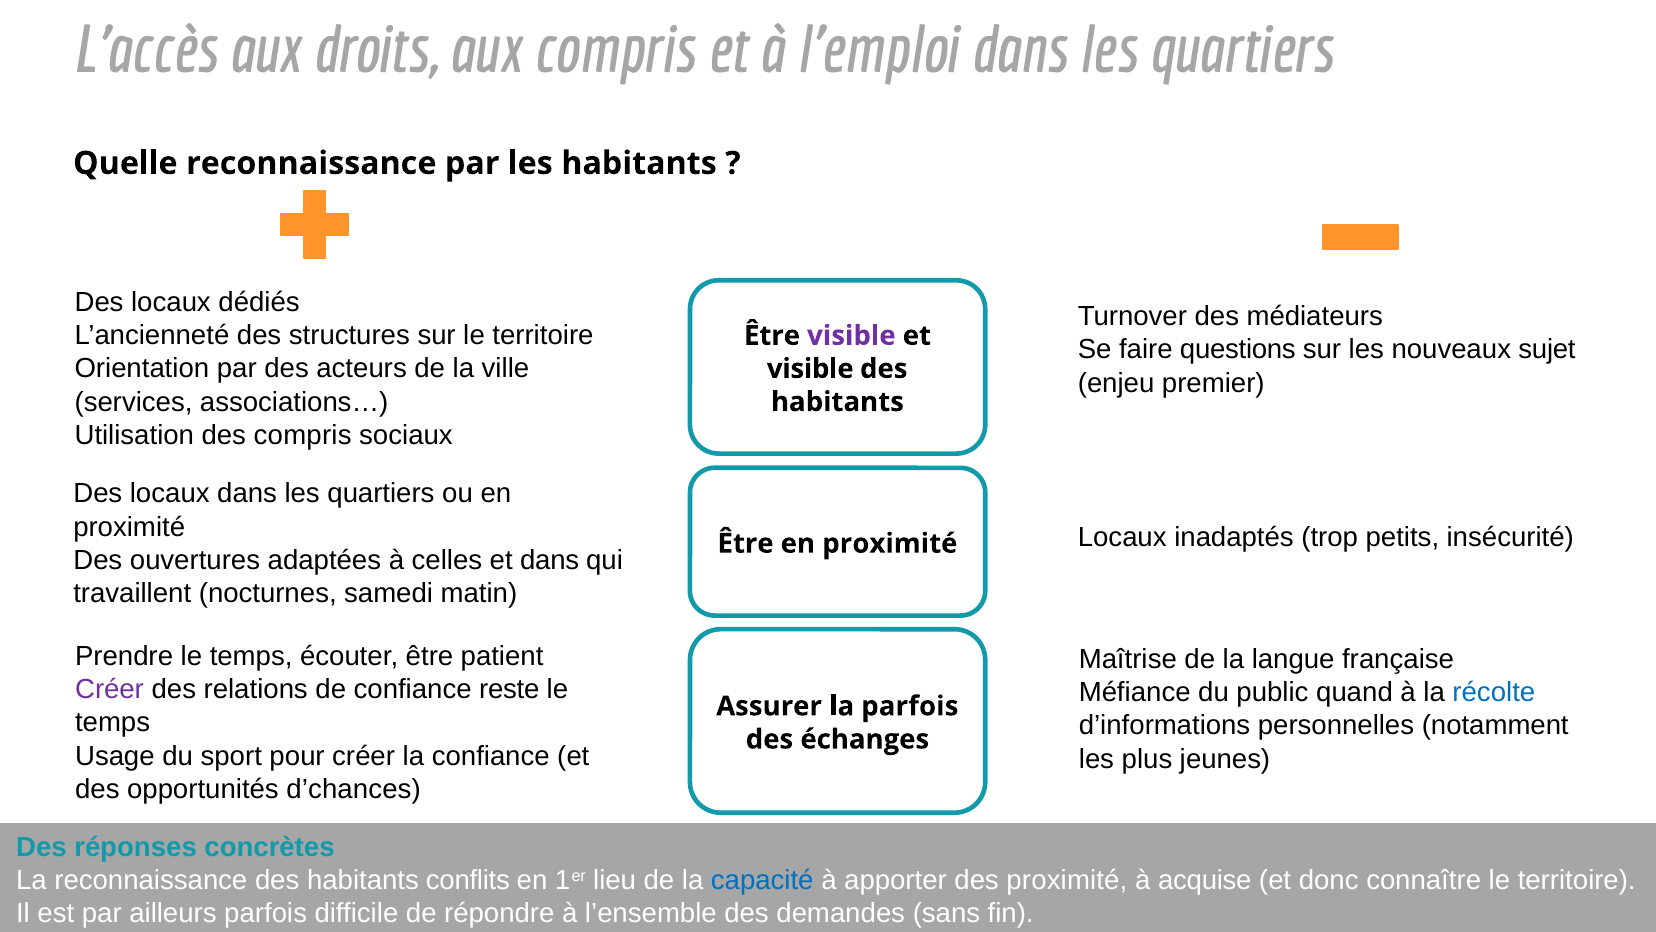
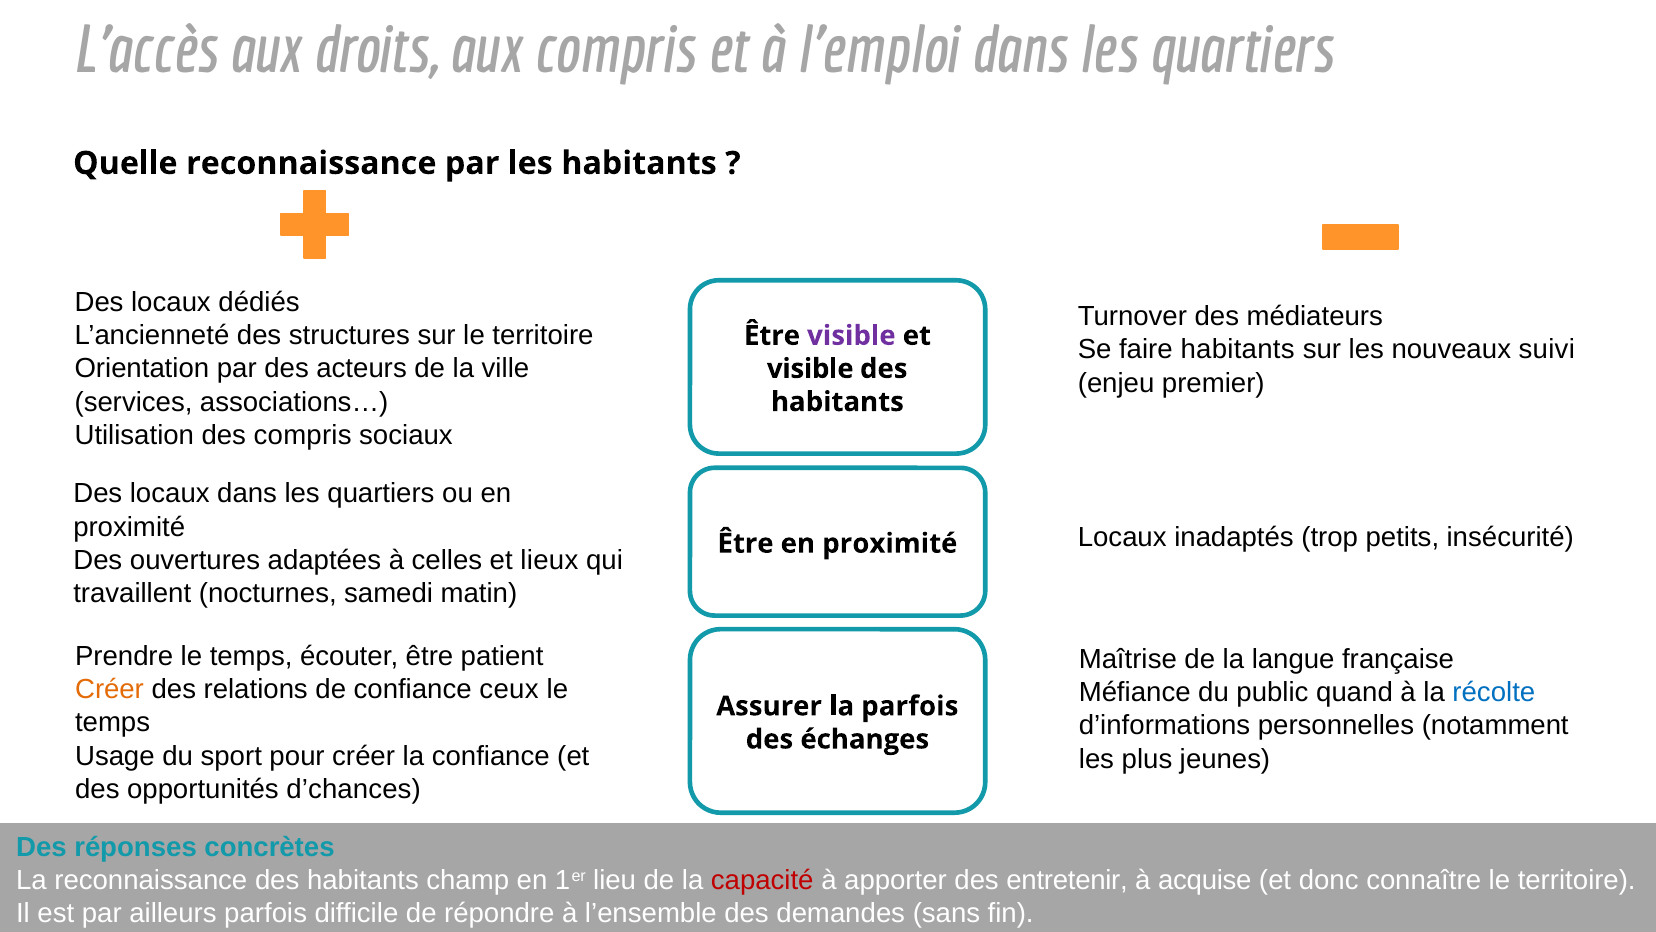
faire questions: questions -> habitants
sujet: sujet -> suivi
et dans: dans -> lieux
Créer at (110, 689) colour: purple -> orange
reste: reste -> ceux
conflits: conflits -> champ
capacité colour: blue -> red
des proximité: proximité -> entretenir
